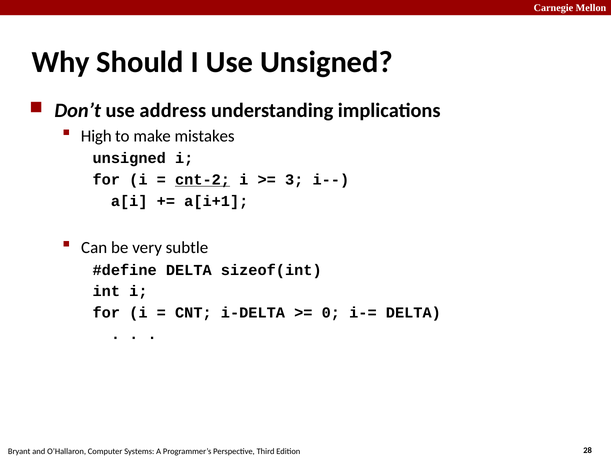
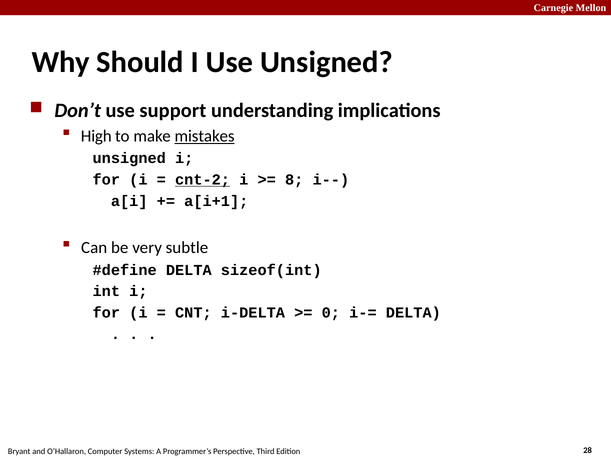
address: address -> support
mistakes underline: none -> present
3: 3 -> 8
